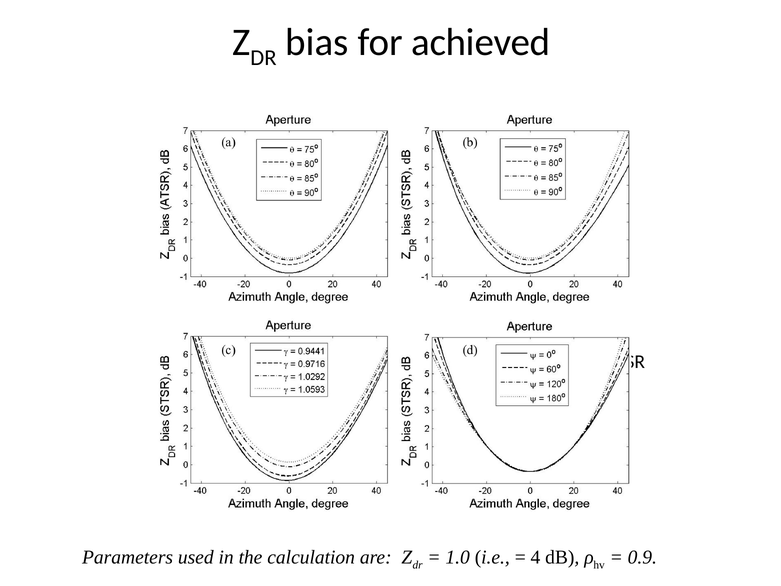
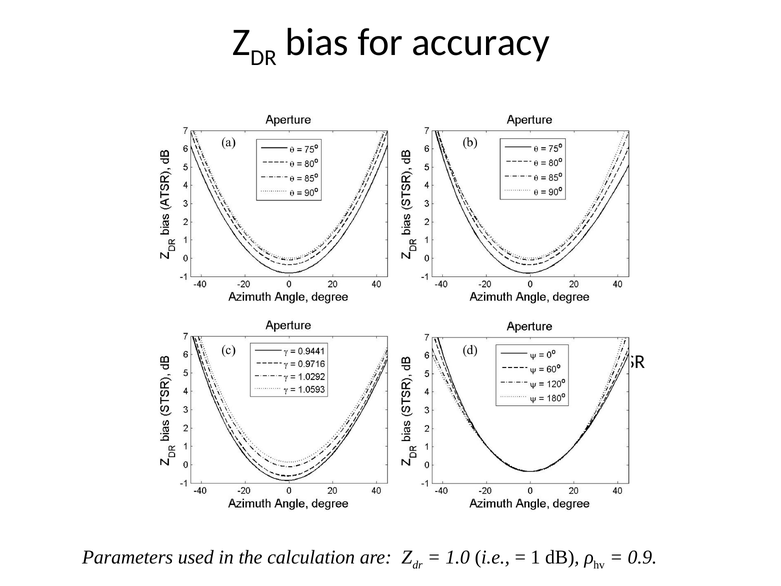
achieved: achieved -> accuracy
4: 4 -> 1
